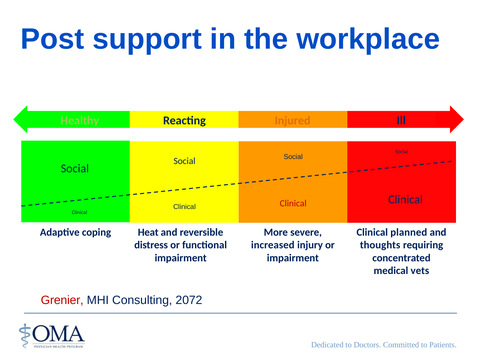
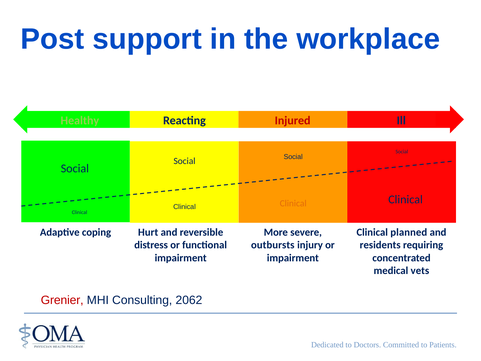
Injured colour: orange -> red
Clinical at (293, 203) colour: red -> orange
Heat: Heat -> Hurt
thoughts: thoughts -> residents
increased: increased -> outbursts
2072: 2072 -> 2062
